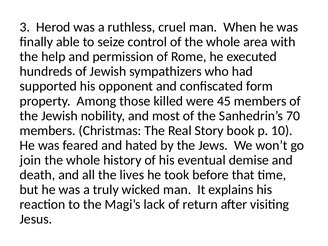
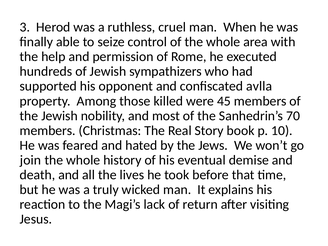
form: form -> avlla
